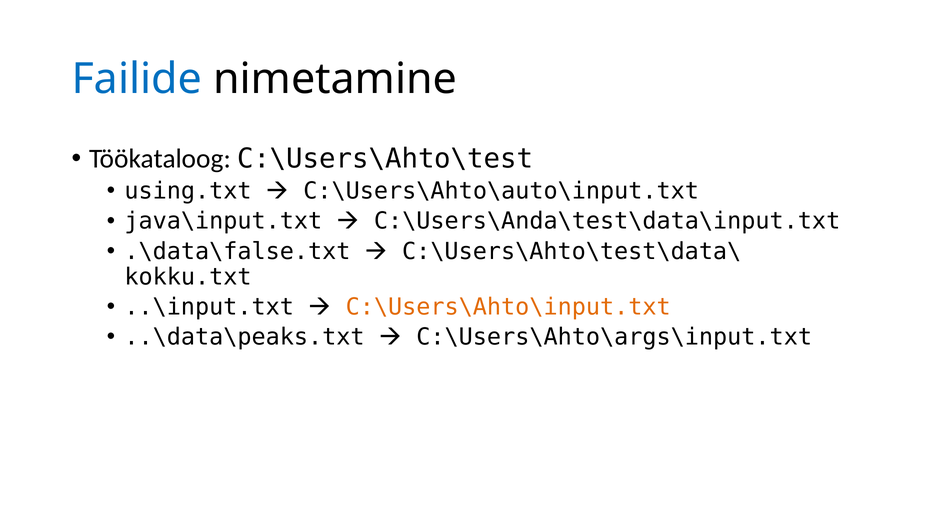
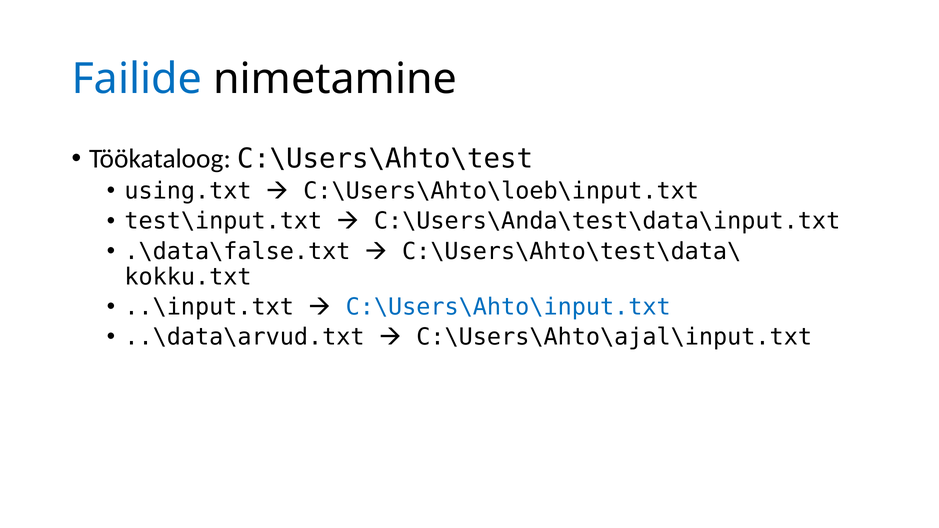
C:\Users\Ahto\auto\input.txt: C:\Users\Ahto\auto\input.txt -> C:\Users\Ahto\loeb\input.txt
java\input.txt: java\input.txt -> test\input.txt
C:\Users\Ahto\input.txt colour: orange -> blue
..\data\peaks.txt: ..\data\peaks.txt -> ..\data\arvud.txt
C:\Users\Ahto\args\input.txt: C:\Users\Ahto\args\input.txt -> C:\Users\Ahto\ajal\input.txt
